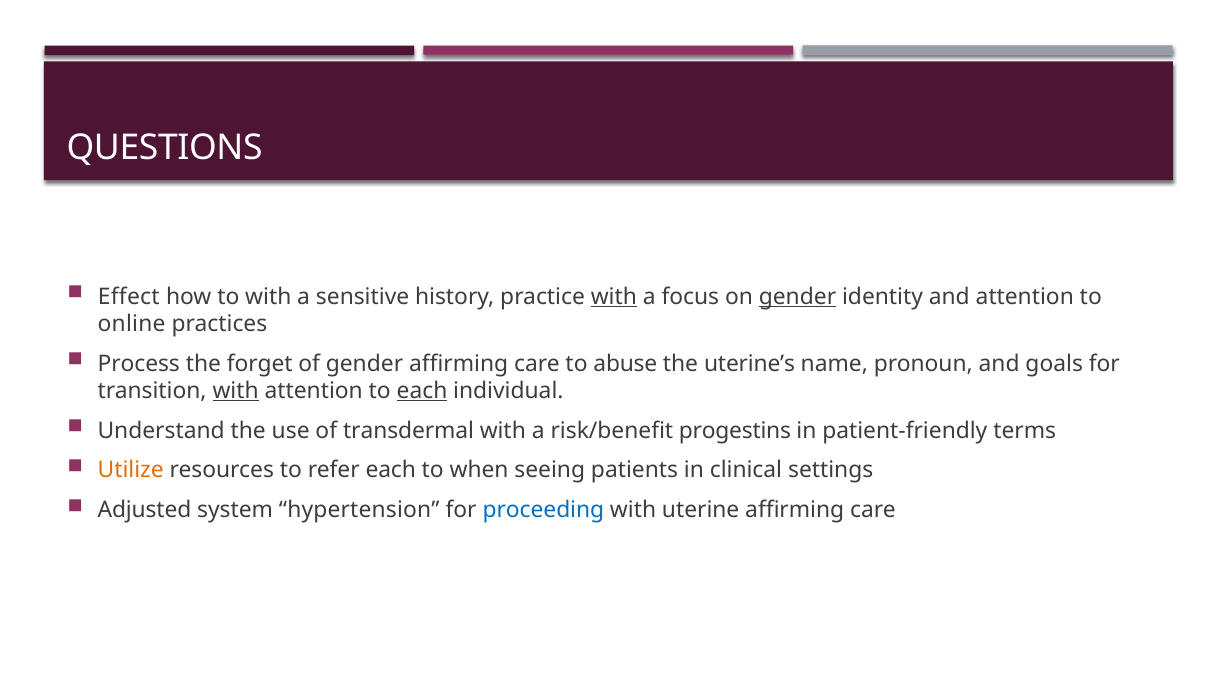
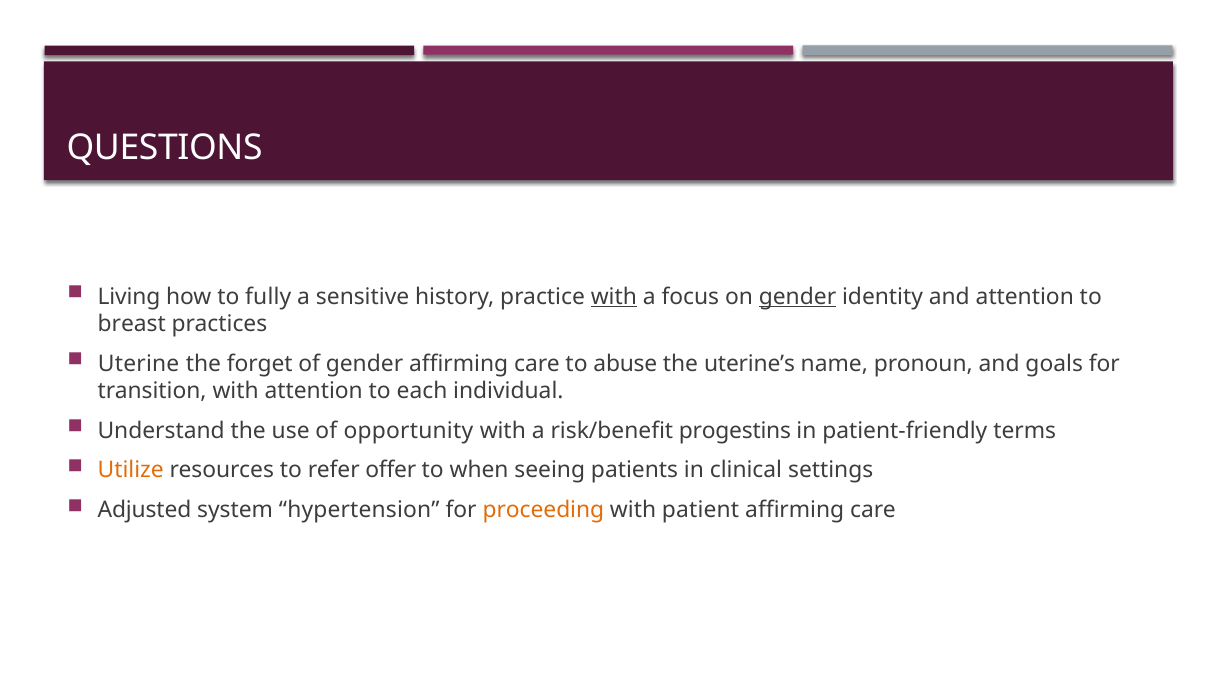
Effect: Effect -> Living
to with: with -> fully
online: online -> breast
Process: Process -> Uterine
with at (236, 391) underline: present -> none
each at (422, 391) underline: present -> none
transdermal: transdermal -> opportunity
refer each: each -> offer
proceeding colour: blue -> orange
uterine: uterine -> patient
